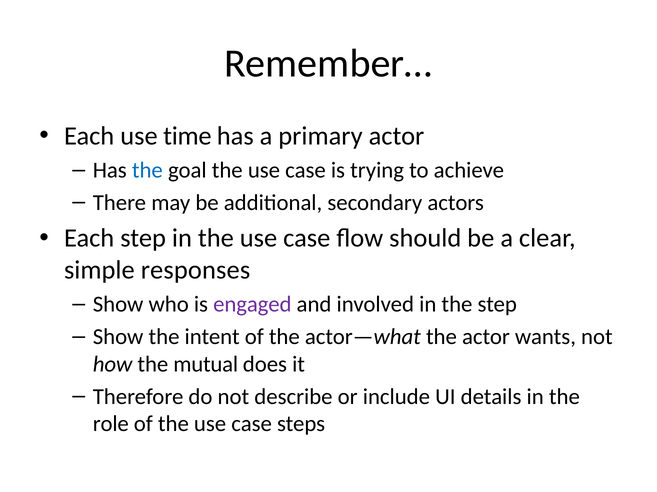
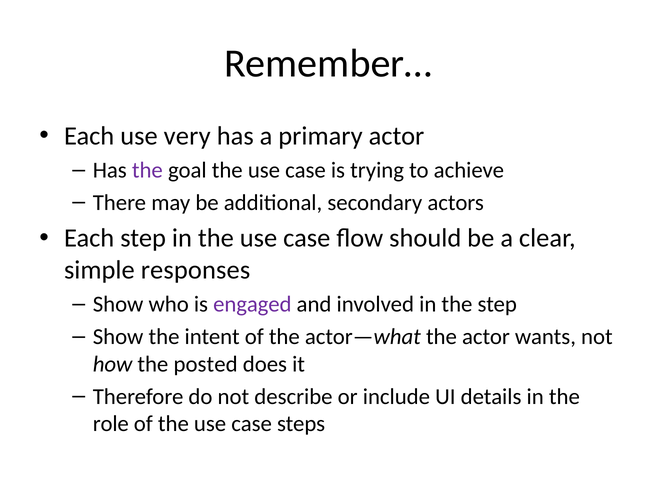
time: time -> very
the at (147, 170) colour: blue -> purple
mutual: mutual -> posted
